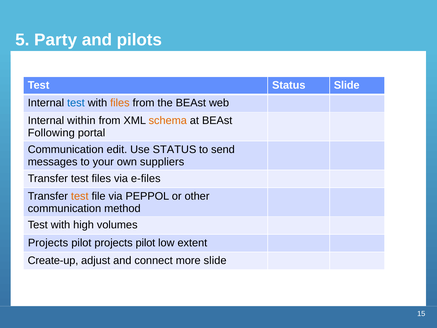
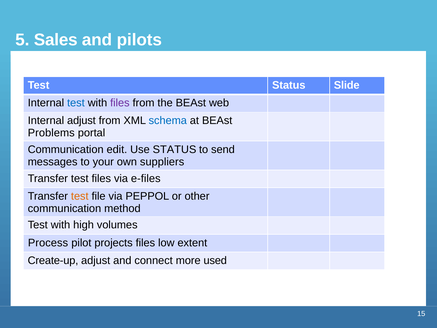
Party: Party -> Sales
files at (120, 103) colour: orange -> purple
Internal within: within -> adjust
schema colour: orange -> blue
Following: Following -> Problems
Projects at (48, 243): Projects -> Process
pilot projects pilot: pilot -> files
more slide: slide -> used
